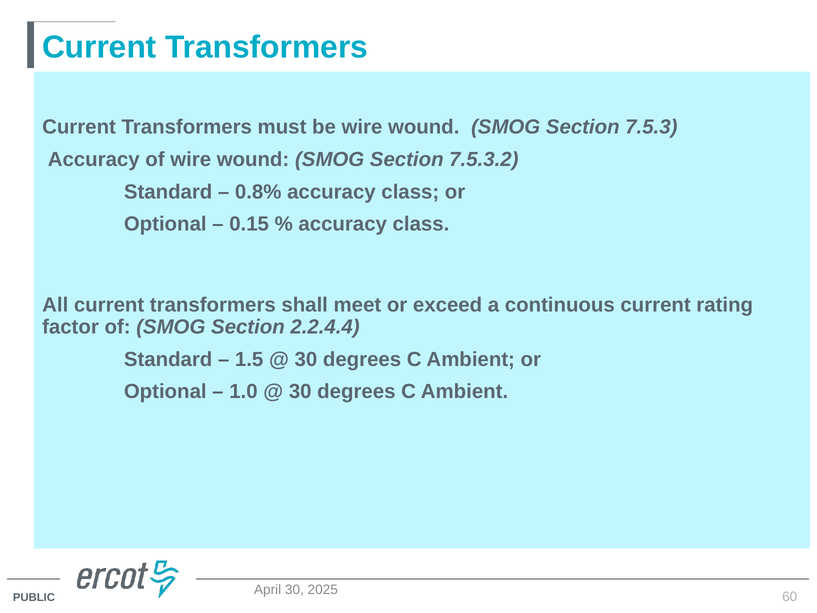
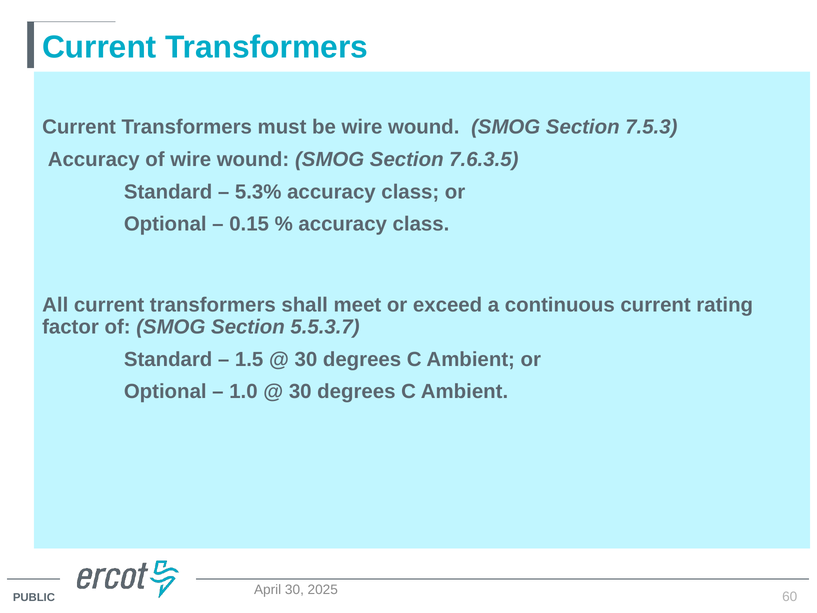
7.5.3.2: 7.5.3.2 -> 7.6.3.5
0.8%: 0.8% -> 5.3%
2.2.4.4: 2.2.4.4 -> 5.5.3.7
